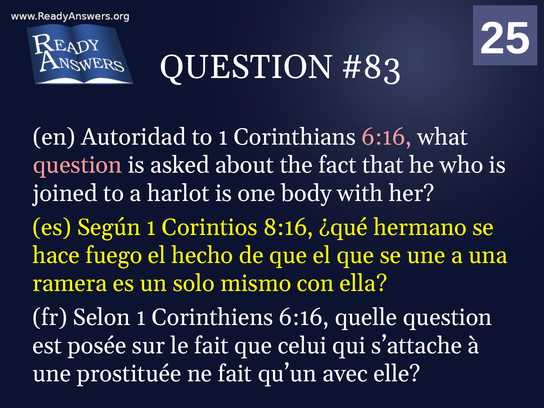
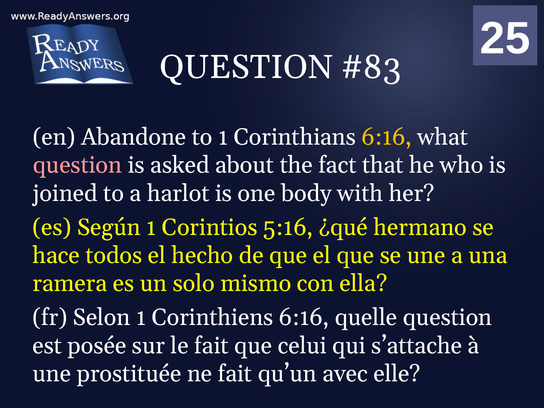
Autoridad: Autoridad -> Abandone
6:16 at (387, 137) colour: pink -> yellow
8:16: 8:16 -> 5:16
fuego: fuego -> todos
